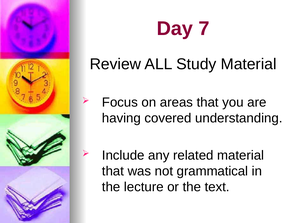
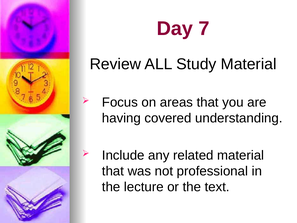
grammatical: grammatical -> professional
